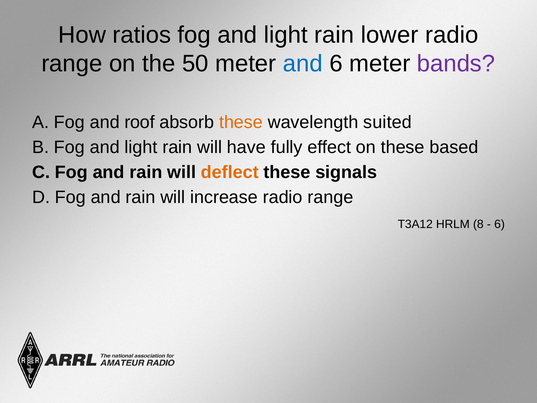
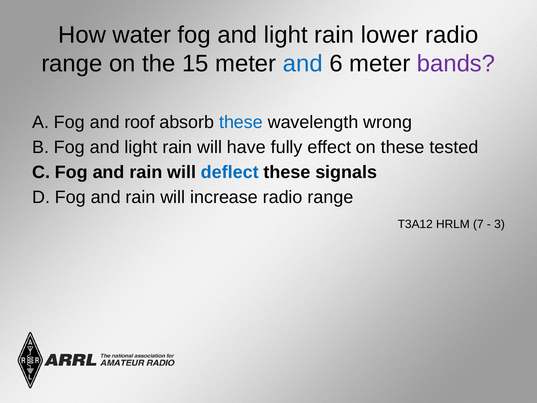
ratios: ratios -> water
50: 50 -> 15
these at (241, 122) colour: orange -> blue
suited: suited -> wrong
based: based -> tested
deflect colour: orange -> blue
8: 8 -> 7
6 at (500, 224): 6 -> 3
